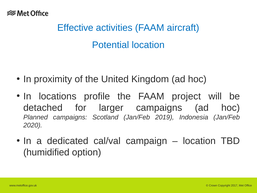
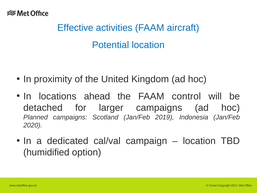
profile: profile -> ahead
project: project -> control
